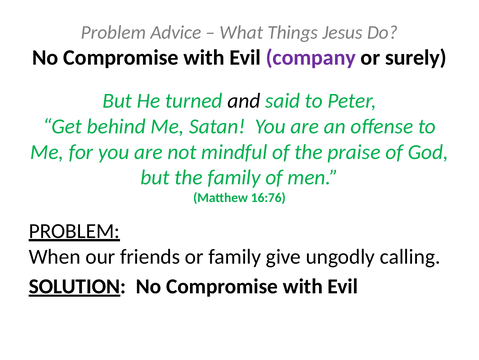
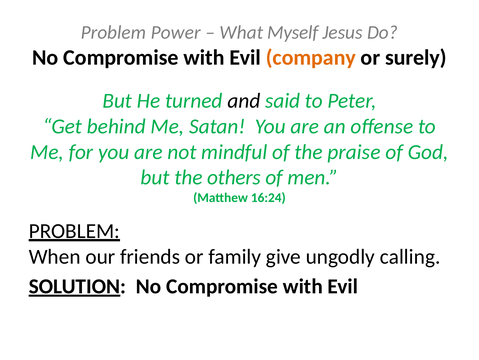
Advice: Advice -> Power
Things: Things -> Myself
company colour: purple -> orange
the family: family -> others
16:76: 16:76 -> 16:24
